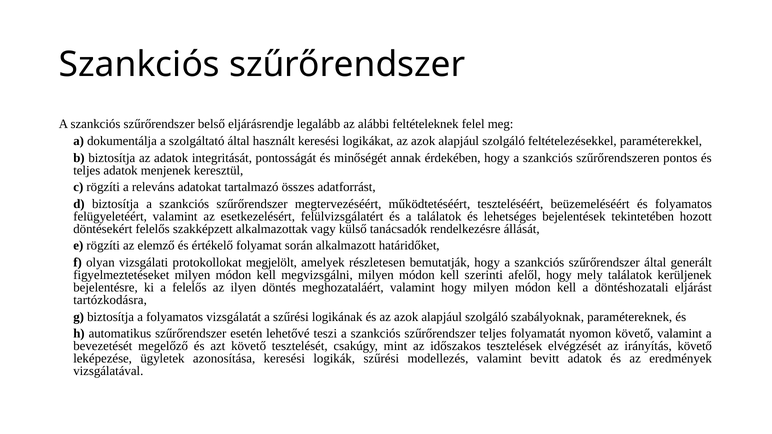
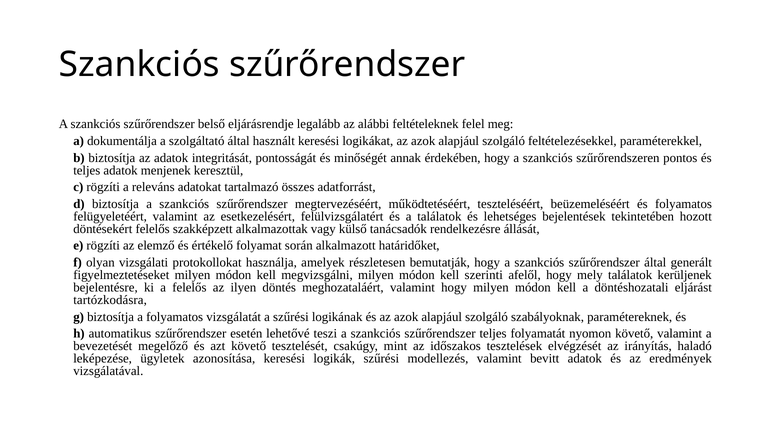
megjelölt: megjelölt -> használja
irányítás követő: követő -> haladó
